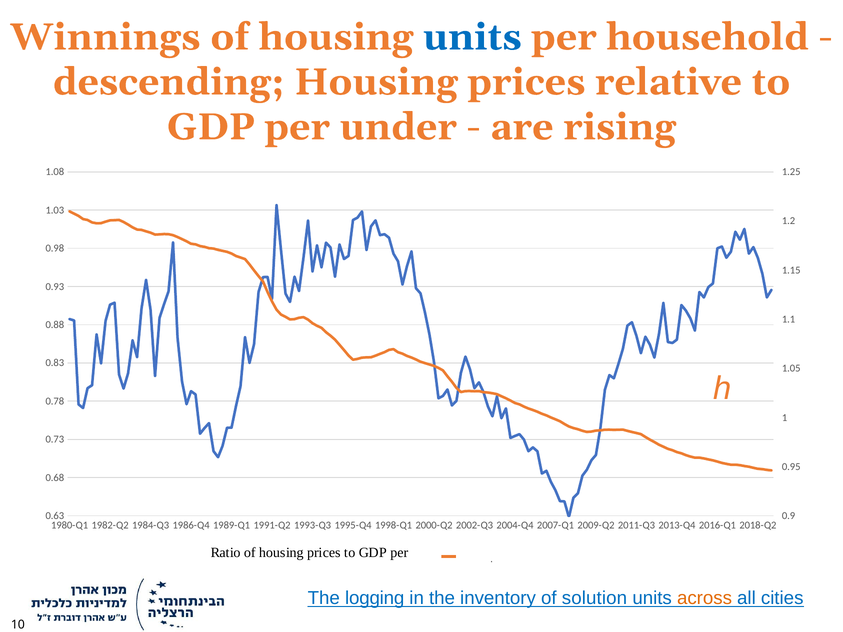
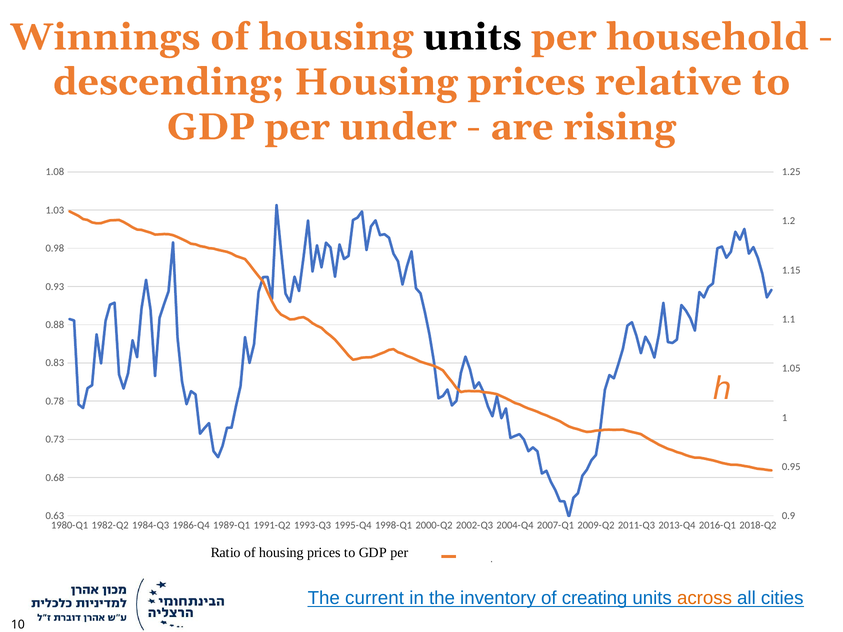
units at (472, 37) colour: blue -> black
logging: logging -> current
solution: solution -> creating
